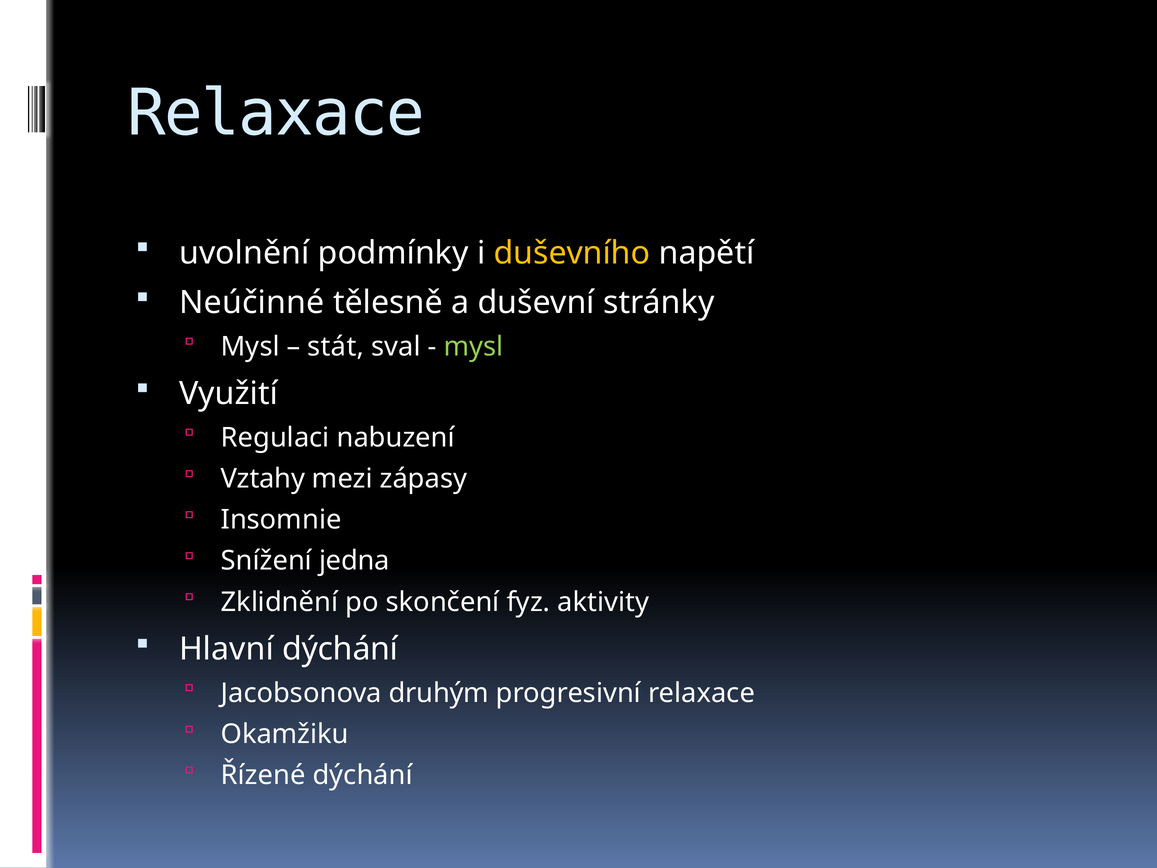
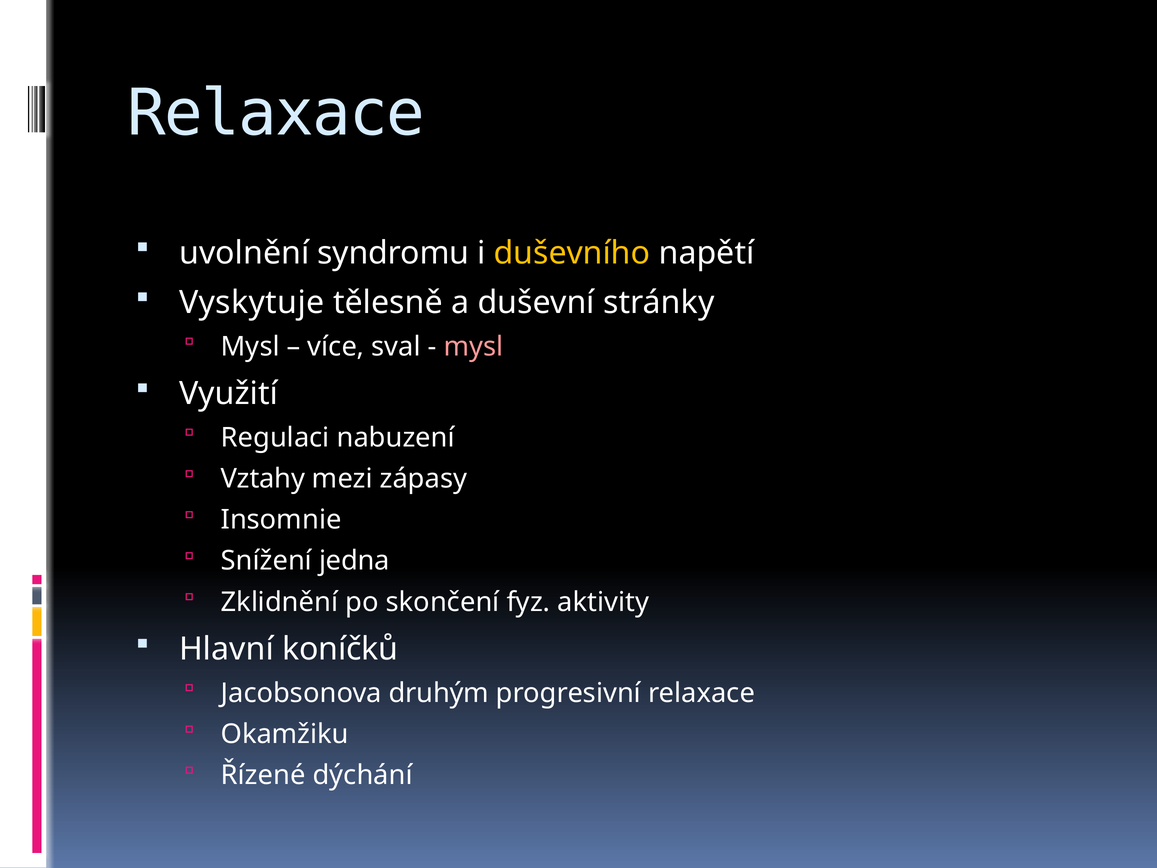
podmínky: podmínky -> syndromu
Neúčinné: Neúčinné -> Vyskytuje
stát: stát -> více
mysl at (474, 346) colour: light green -> pink
Hlavní dýchání: dýchání -> koníčků
